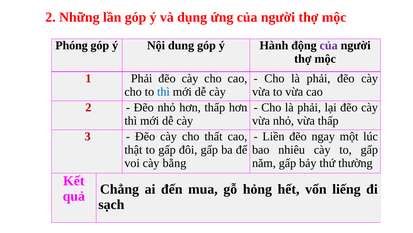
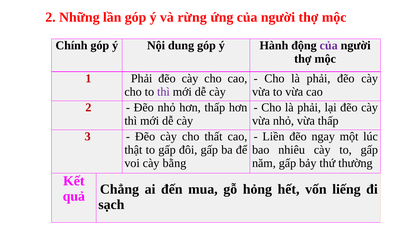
dụng: dụng -> rừng
Phóng: Phóng -> Chính
thì at (163, 92) colour: blue -> purple
